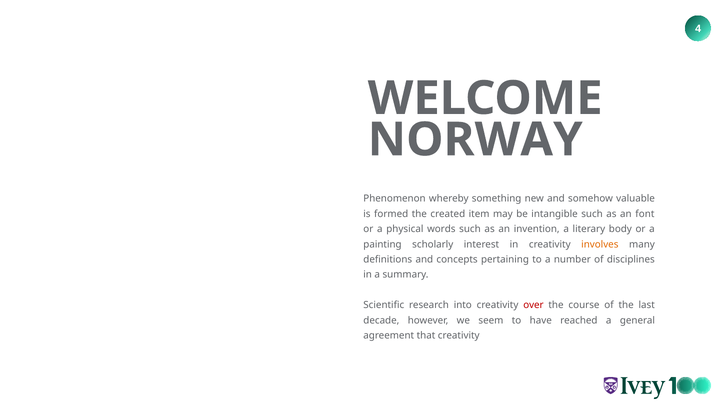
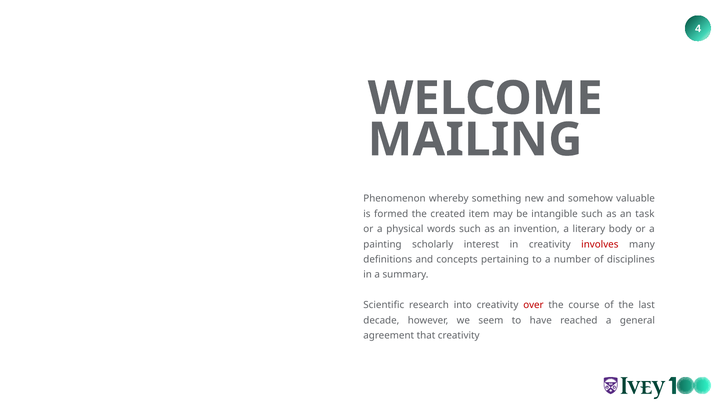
NORWAY: NORWAY -> MAILING
font: font -> task
involves colour: orange -> red
